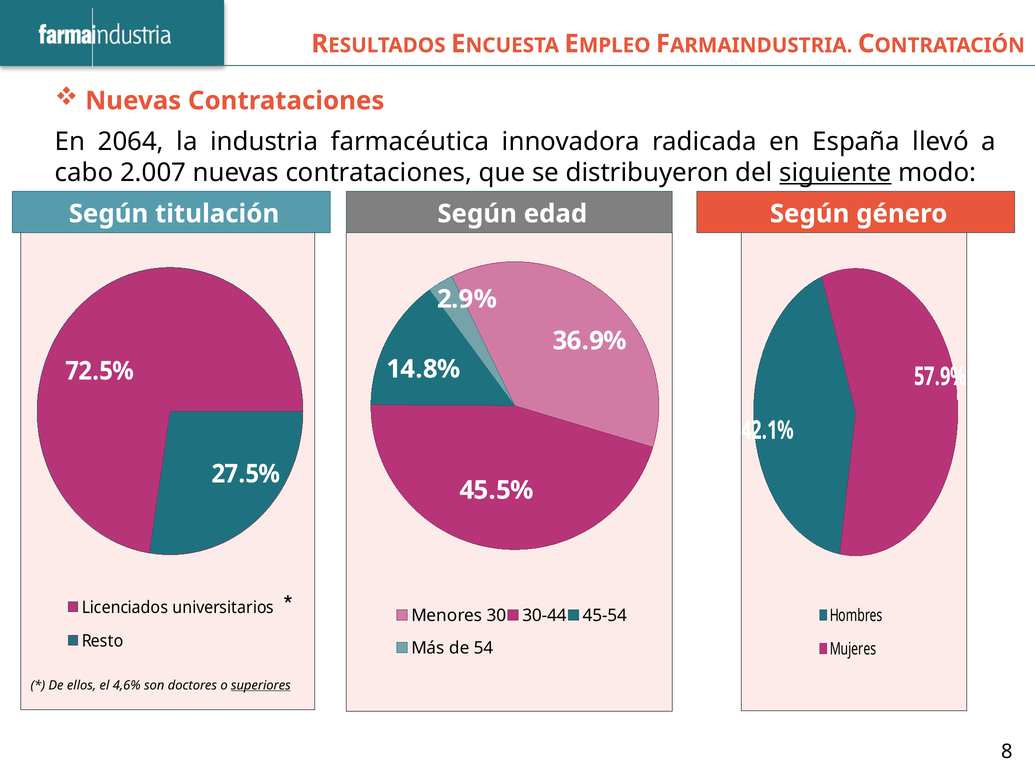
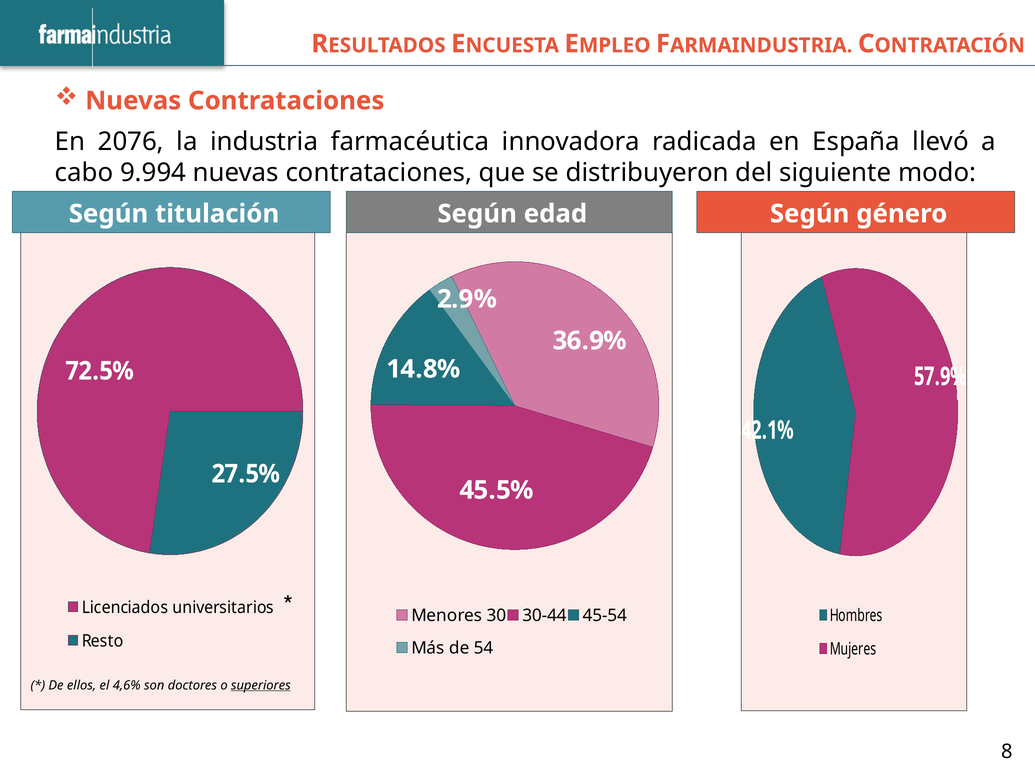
2064: 2064 -> 2076
2.007: 2.007 -> 9.994
siguiente underline: present -> none
